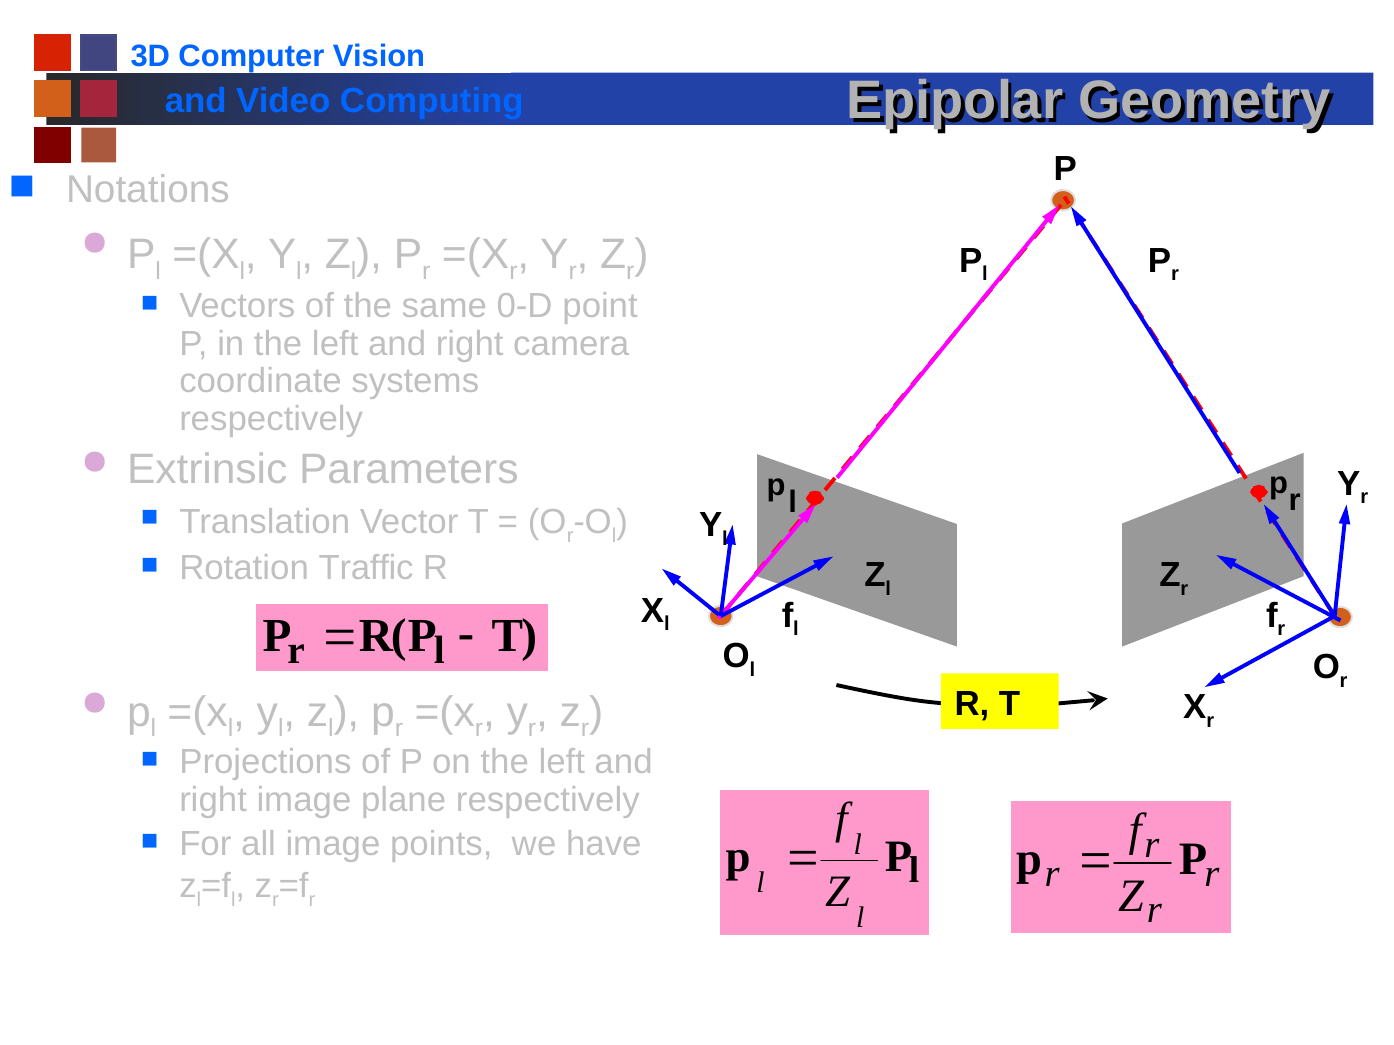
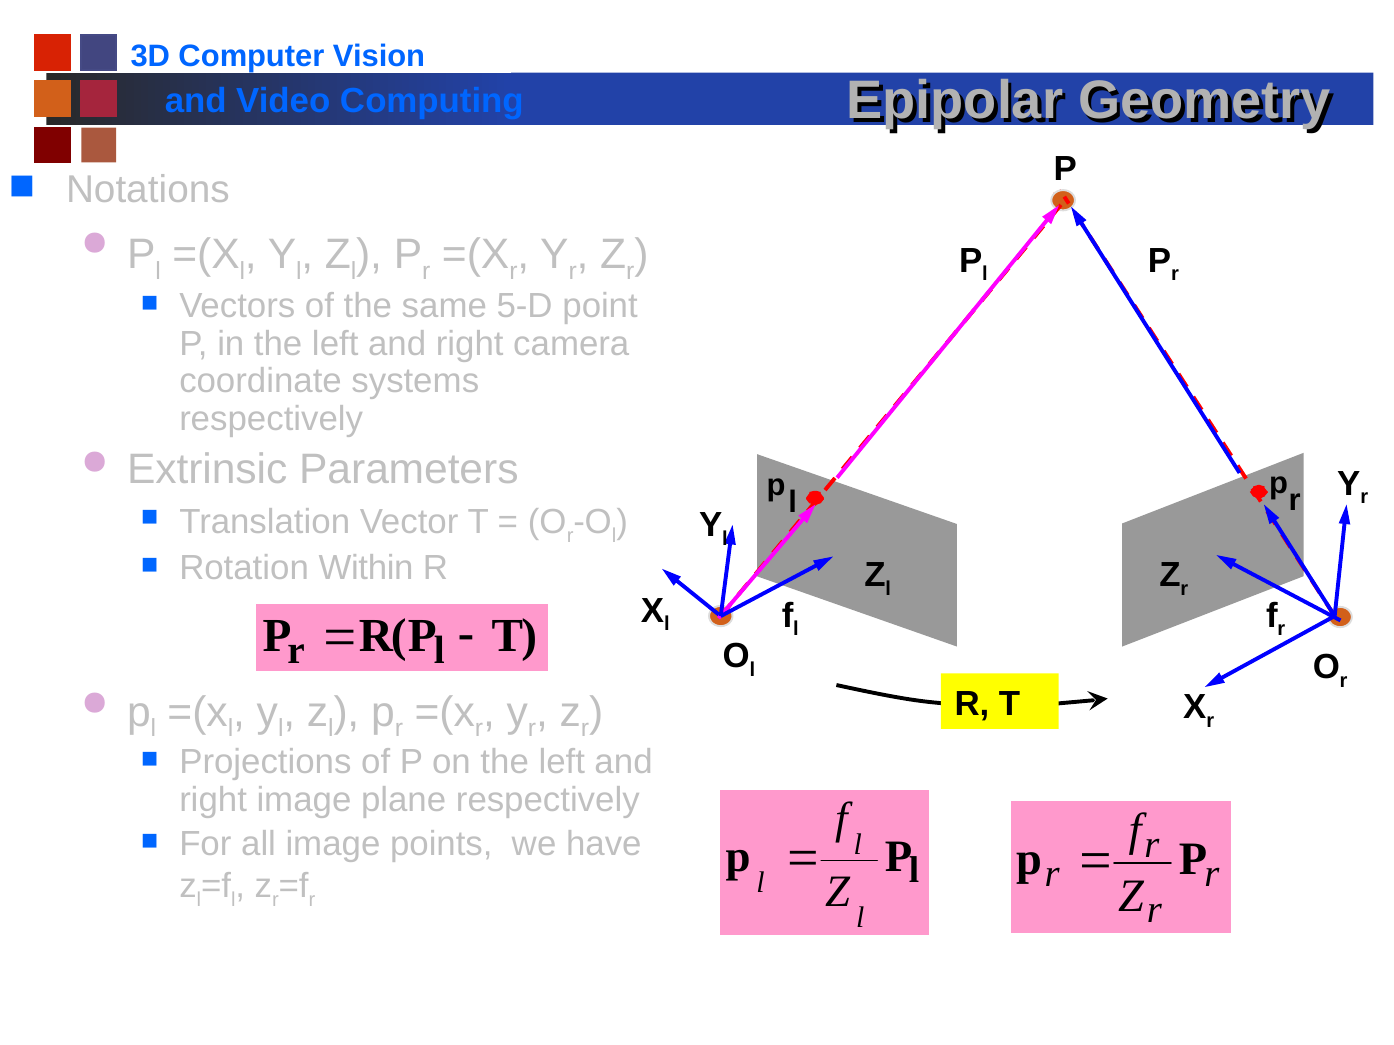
0-D: 0-D -> 5-D
Traffic: Traffic -> Within
